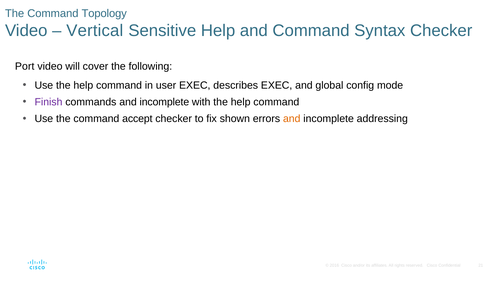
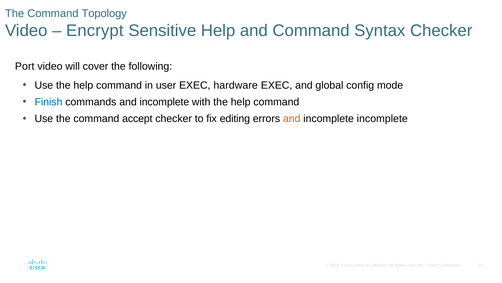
Vertical: Vertical -> Encrypt
describes: describes -> hardware
Finish colour: purple -> blue
shown: shown -> editing
incomplete addressing: addressing -> incomplete
